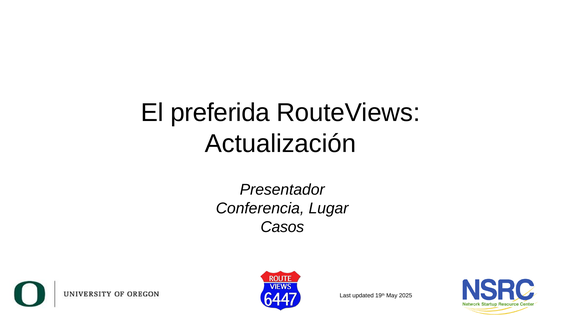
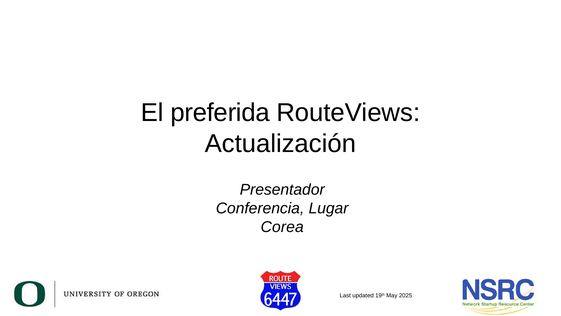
Casos: Casos -> Corea
